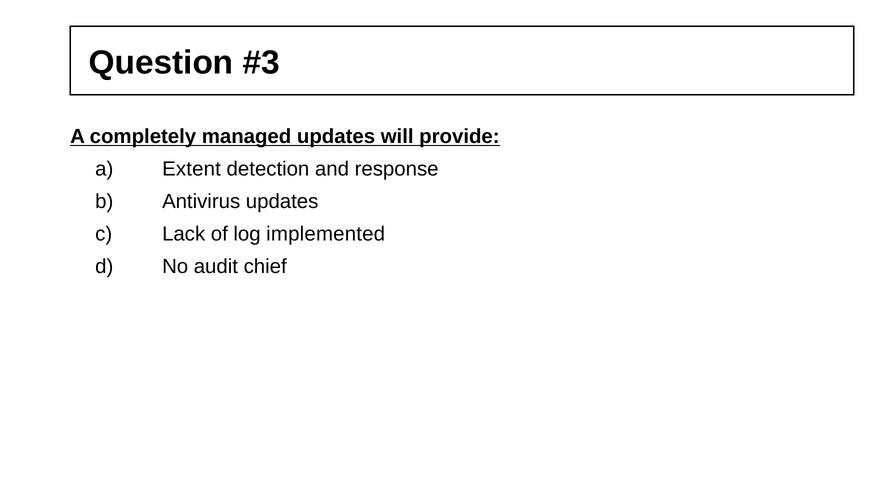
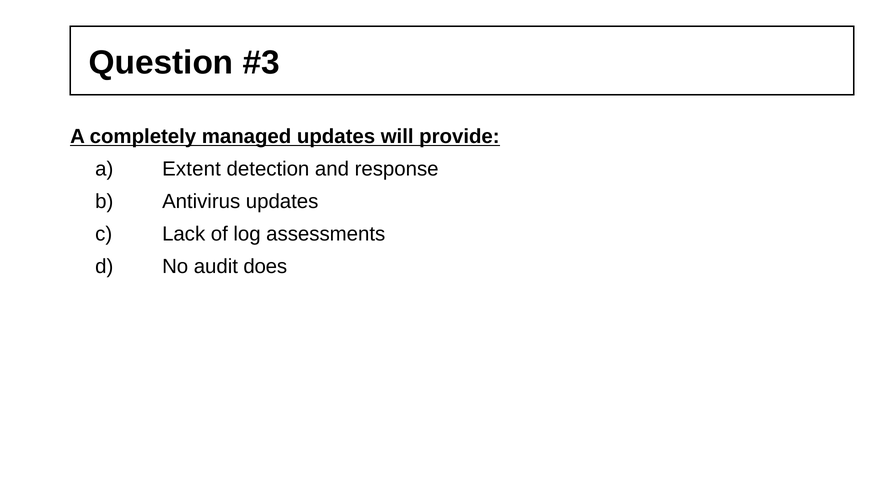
implemented: implemented -> assessments
chief: chief -> does
